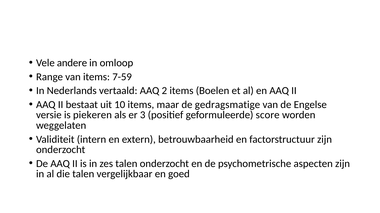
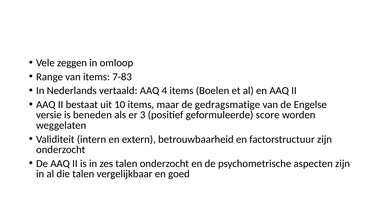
andere: andere -> zeggen
7-59: 7-59 -> 7-83
2: 2 -> 4
piekeren: piekeren -> beneden
